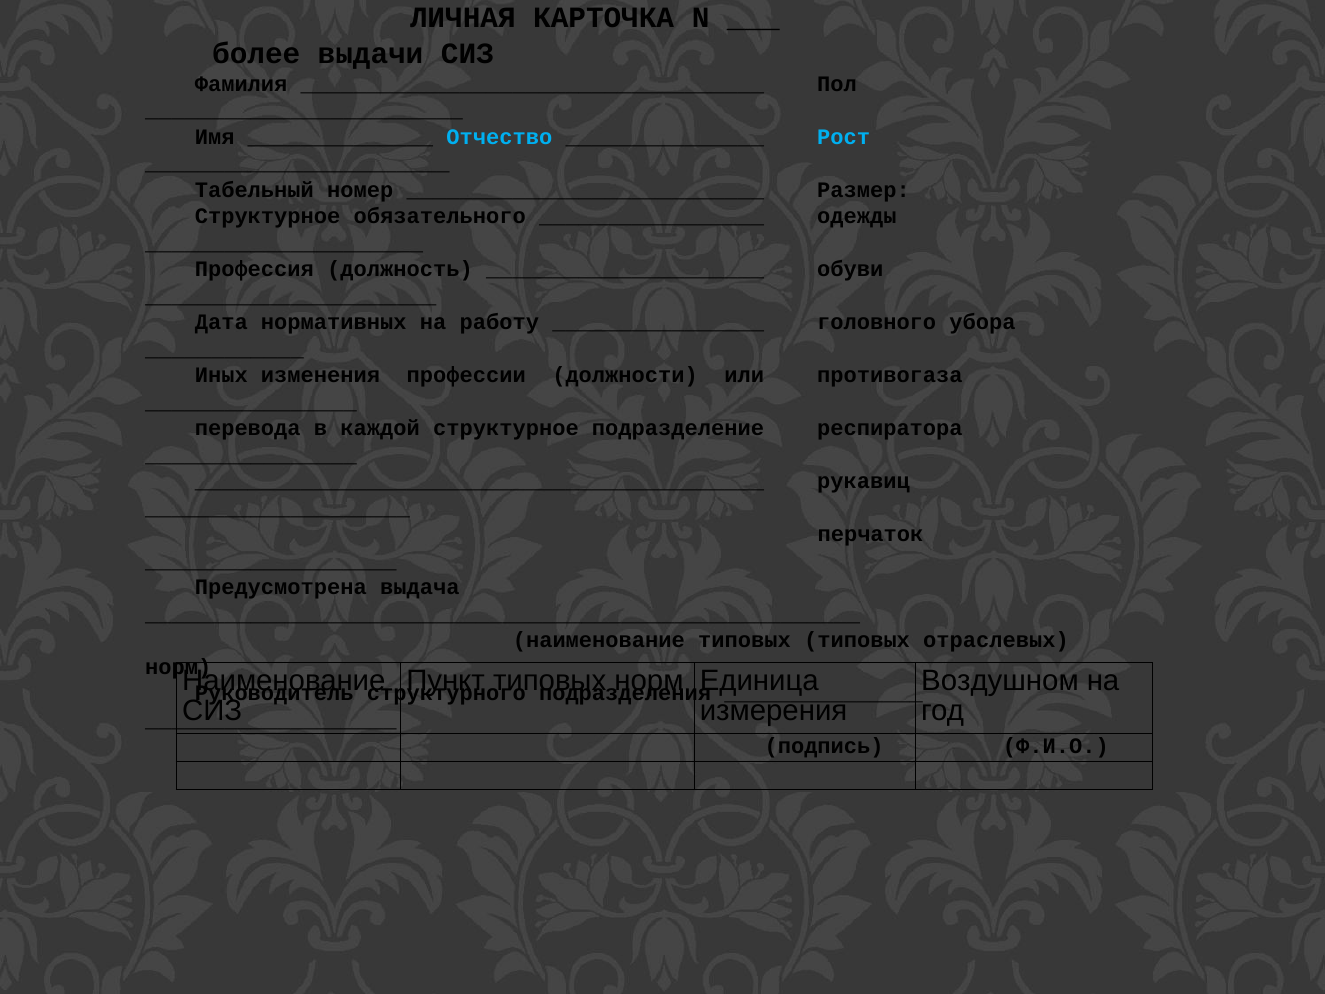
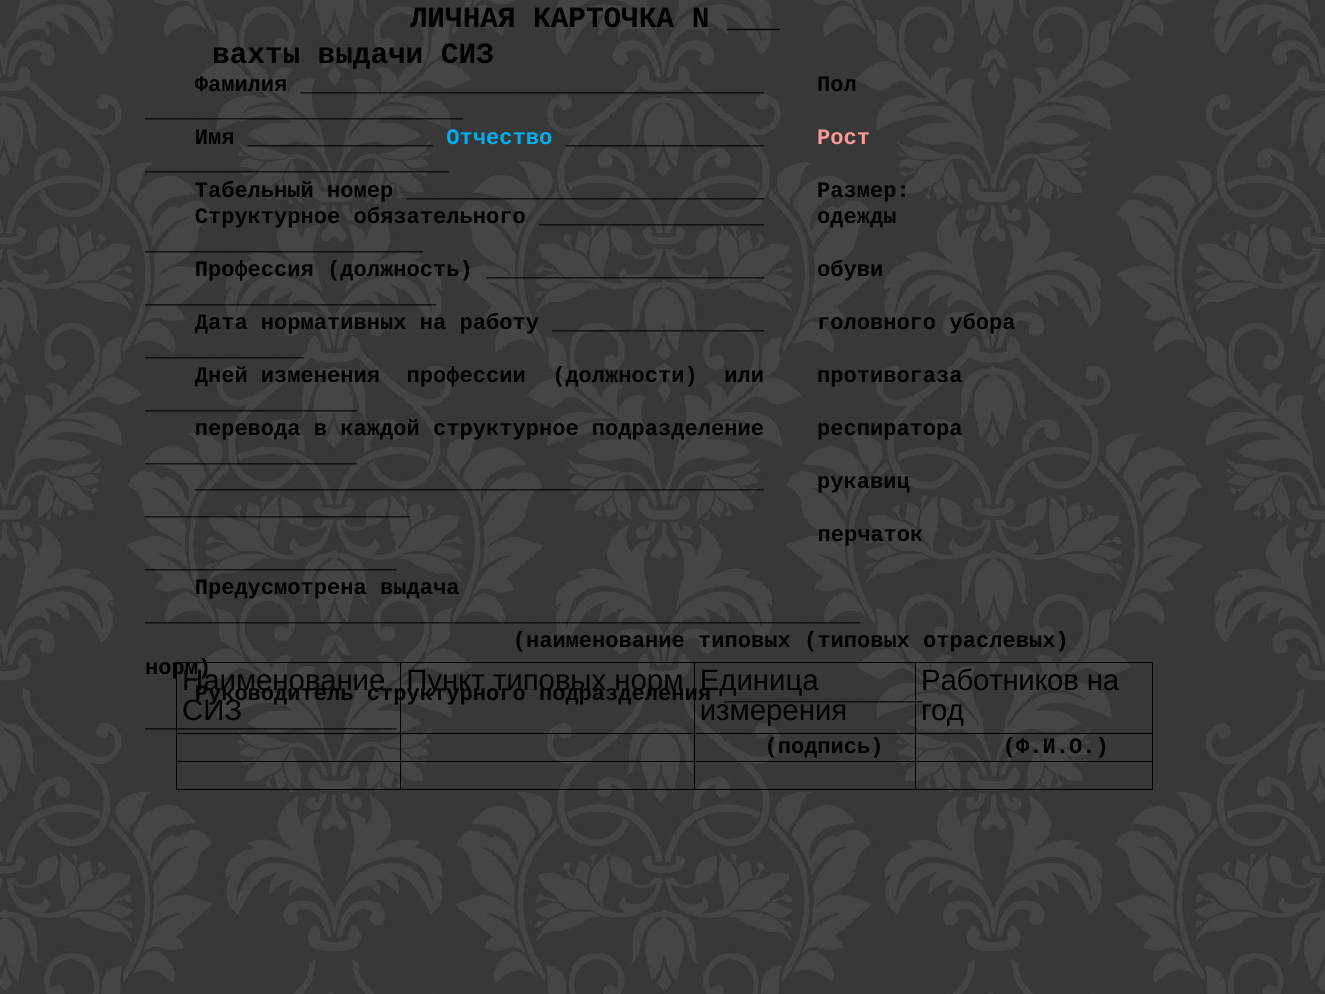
более: более -> вахты
Рост colour: light blue -> pink
Иных: Иных -> Дней
Воздушном: Воздушном -> Работников
